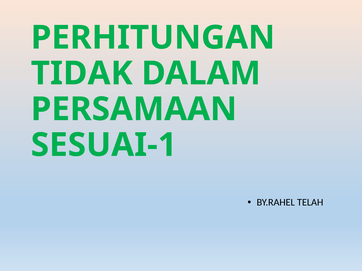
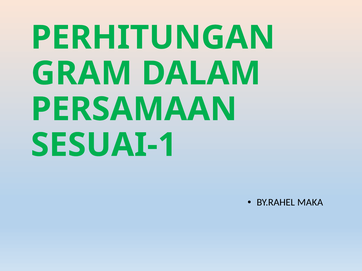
TIDAK: TIDAK -> GRAM
TELAH: TELAH -> MAKA
